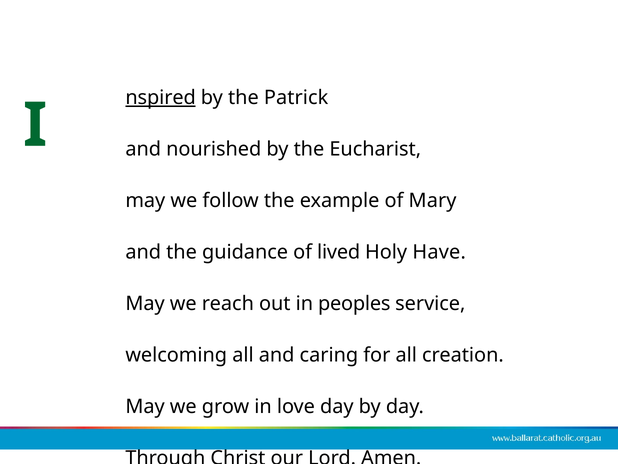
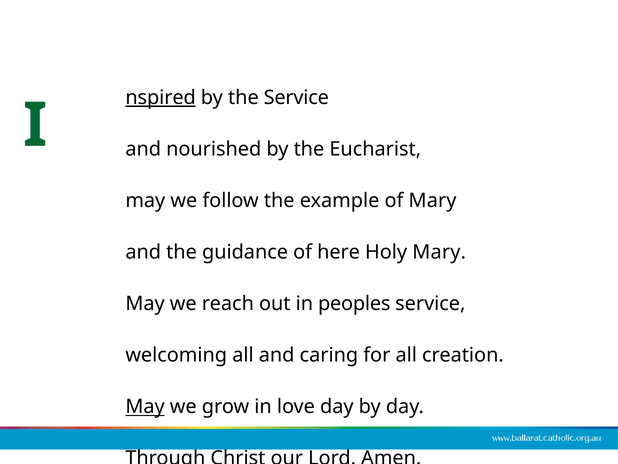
the Patrick: Patrick -> Service
lived: lived -> here
Holy Have: Have -> Mary
May at (145, 406) underline: none -> present
